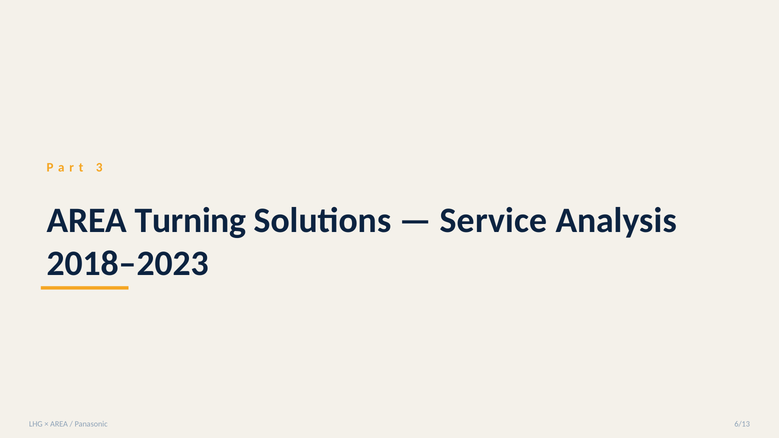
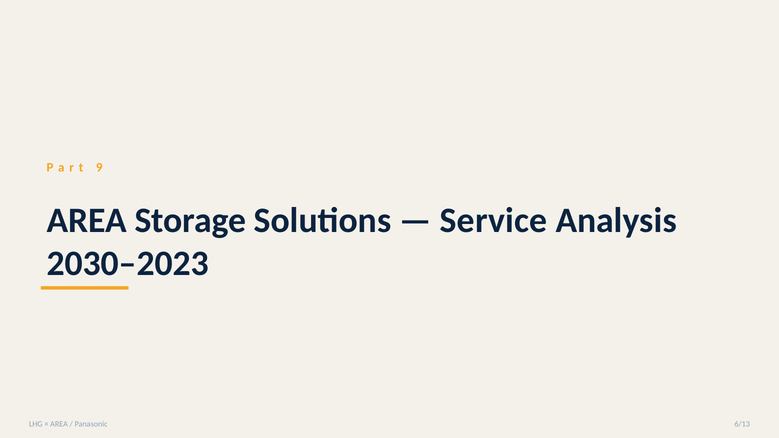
3: 3 -> 9
Turning: Turning -> Storage
2018–2023: 2018–2023 -> 2030–2023
